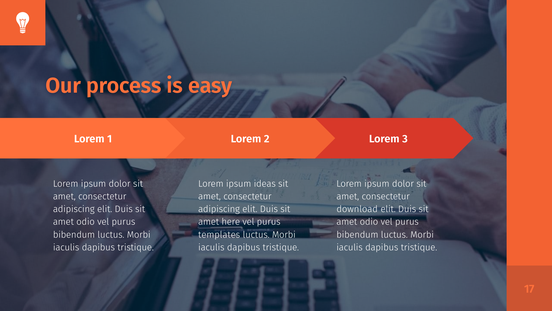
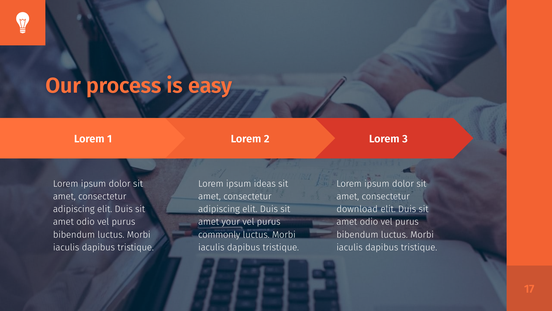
here: here -> your
templates: templates -> commonly
